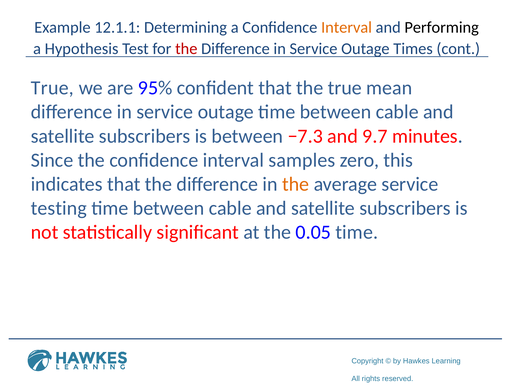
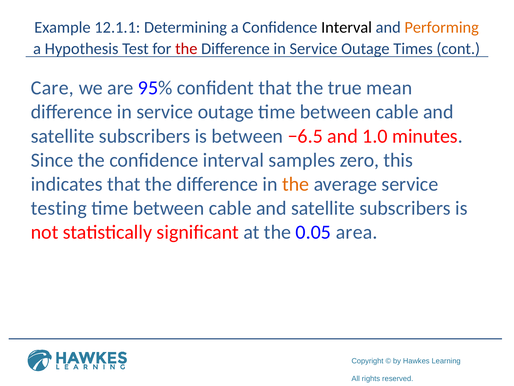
Interval at (347, 27) colour: orange -> black
Performing colour: black -> orange
True at (52, 88): True -> Care
−7.3: −7.3 -> −6.5
9.7: 9.7 -> 1.0
0.05 time: time -> area
